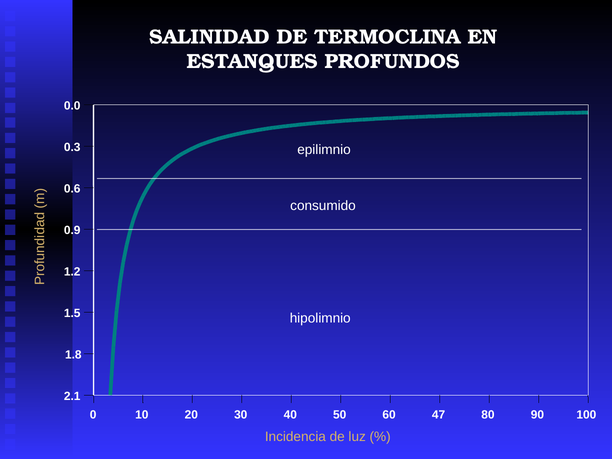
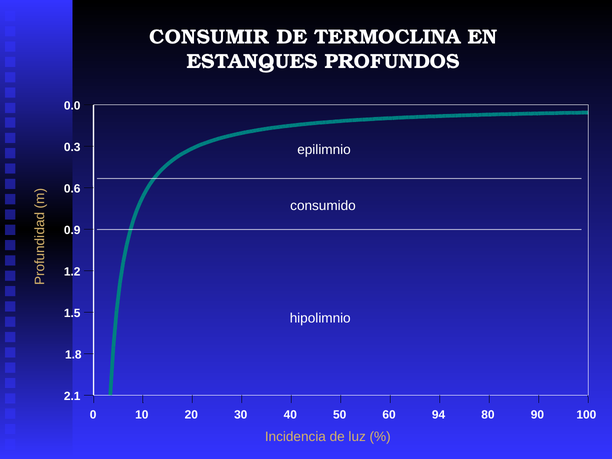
SALINIDAD: SALINIDAD -> CONSUMIR
47: 47 -> 94
